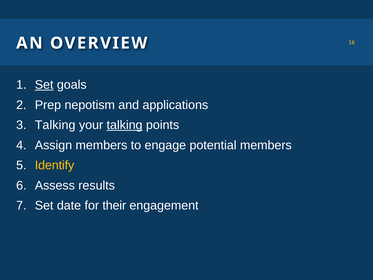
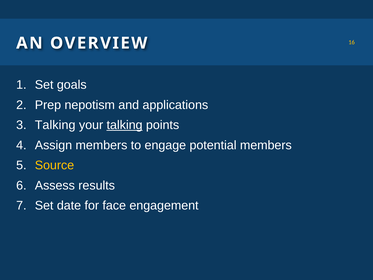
Set at (44, 85) underline: present -> none
Identify: Identify -> Source
their: their -> face
